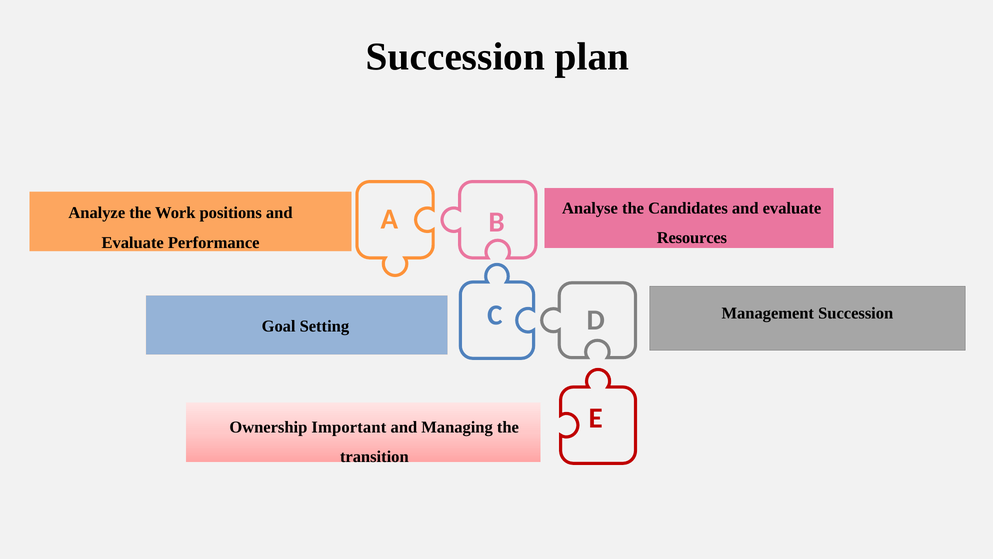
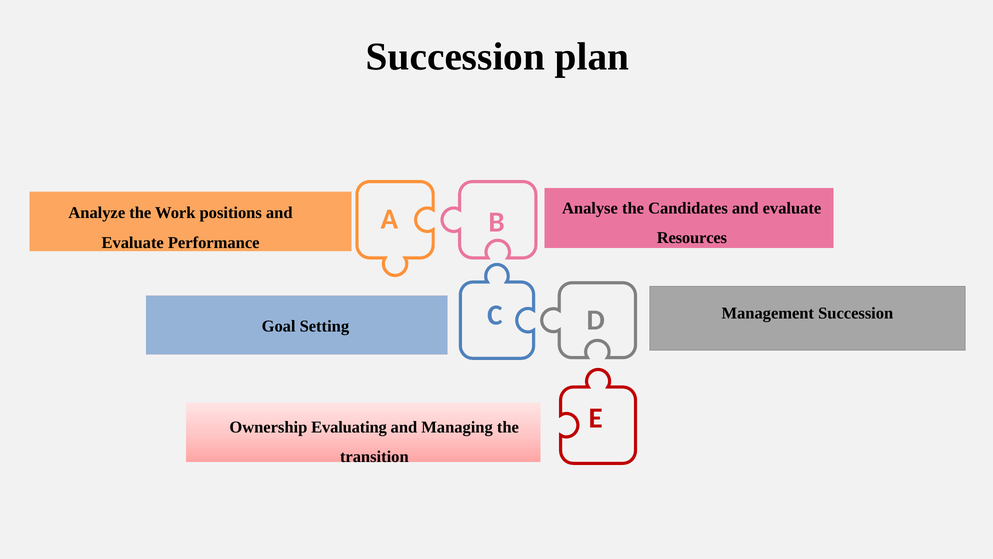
Important: Important -> Evaluating
